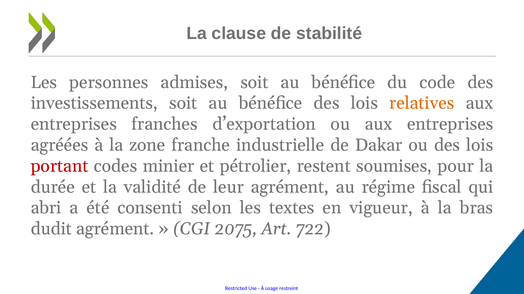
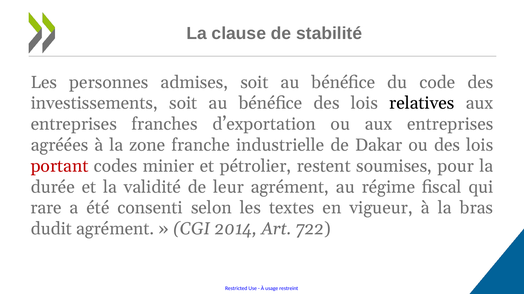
relatives colour: orange -> black
abri: abri -> rare
2075: 2075 -> 2014
